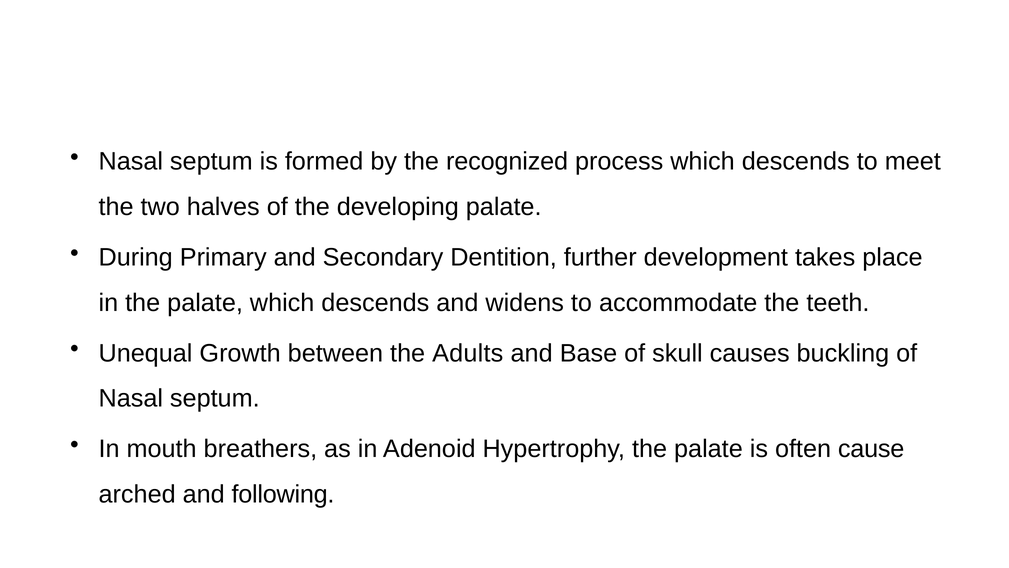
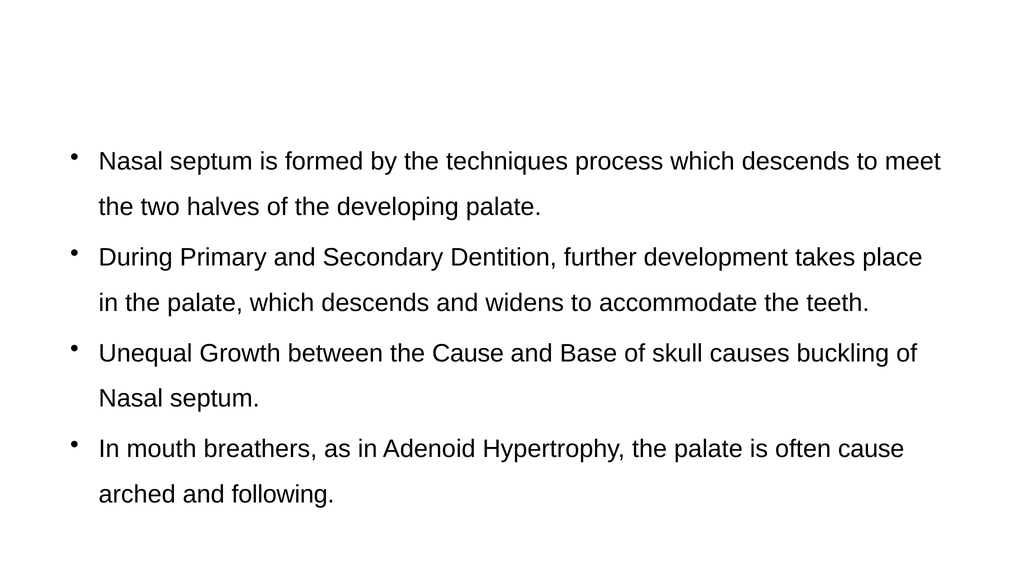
recognized: recognized -> techniques
the Adults: Adults -> Cause
